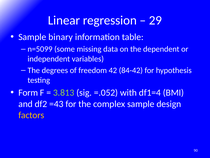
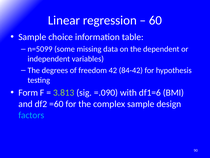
29: 29 -> 60
binary: binary -> choice
=.052: =.052 -> =.090
df1=4: df1=4 -> df1=6
=43: =43 -> =60
factors colour: yellow -> light blue
